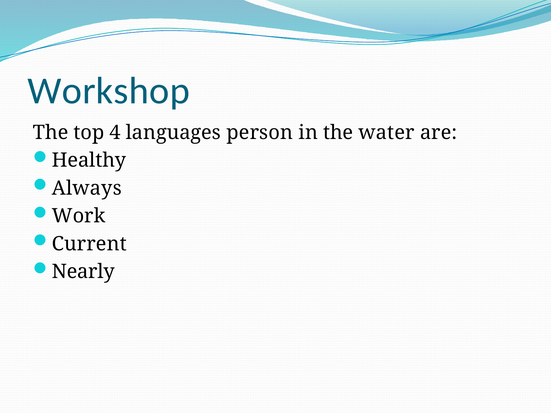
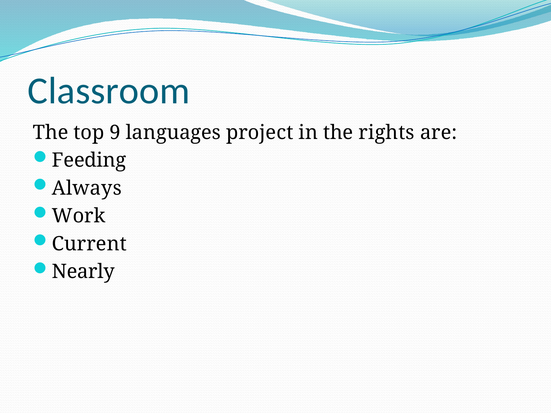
Workshop: Workshop -> Classroom
4: 4 -> 9
person: person -> project
water: water -> rights
Healthy: Healthy -> Feeding
